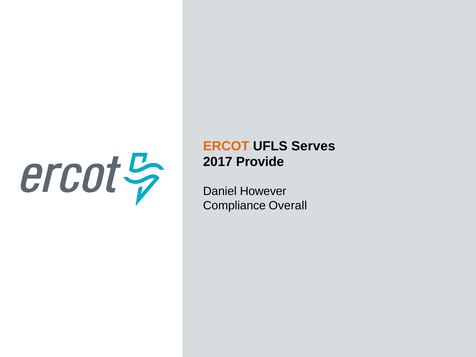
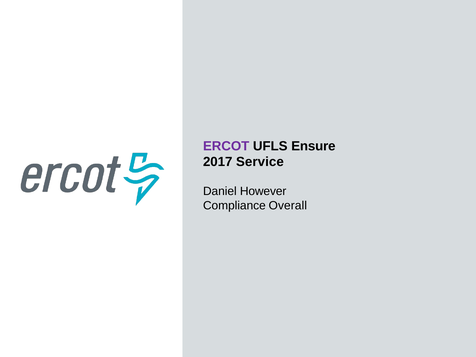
ERCOT colour: orange -> purple
Serves: Serves -> Ensure
Provide: Provide -> Service
